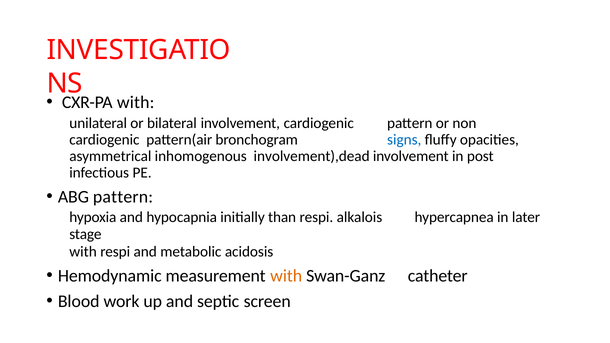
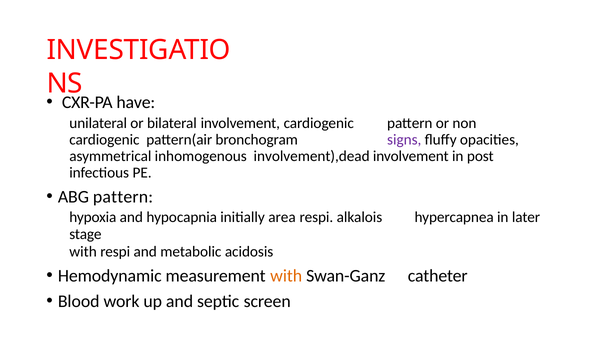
CXR-PA with: with -> have
signs colour: blue -> purple
than: than -> area
